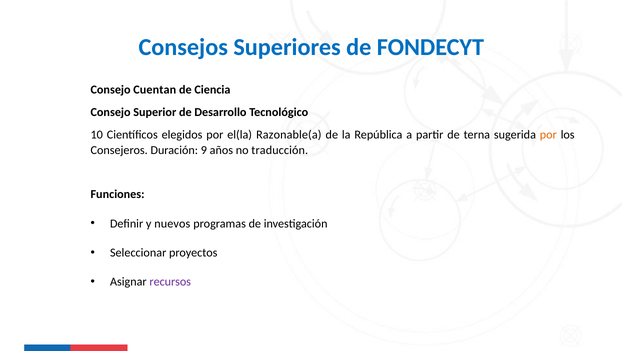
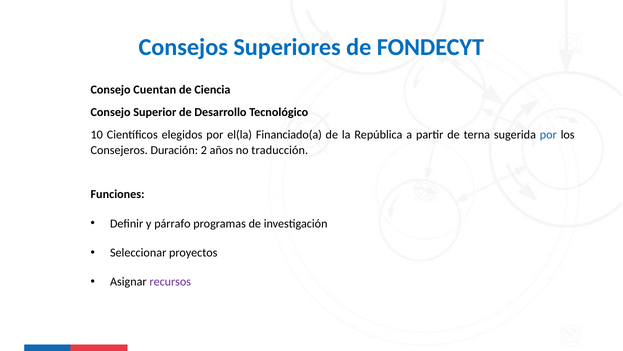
Razonable(a: Razonable(a -> Financiado(a
por at (548, 135) colour: orange -> blue
9: 9 -> 2
nuevos: nuevos -> párrafo
